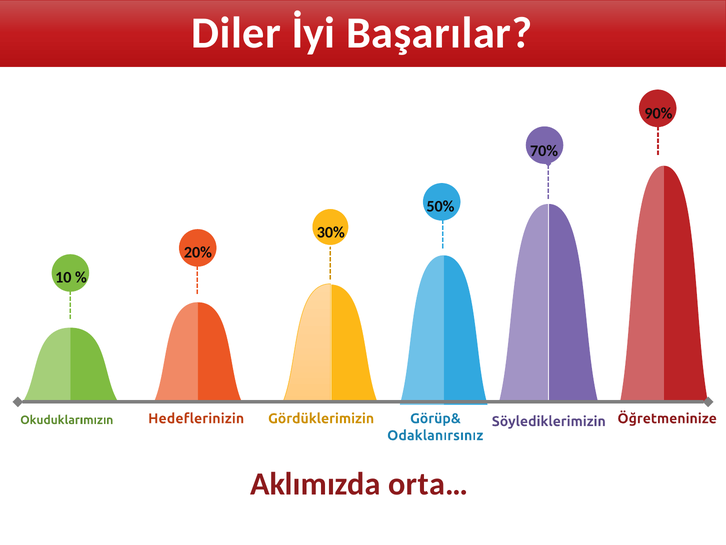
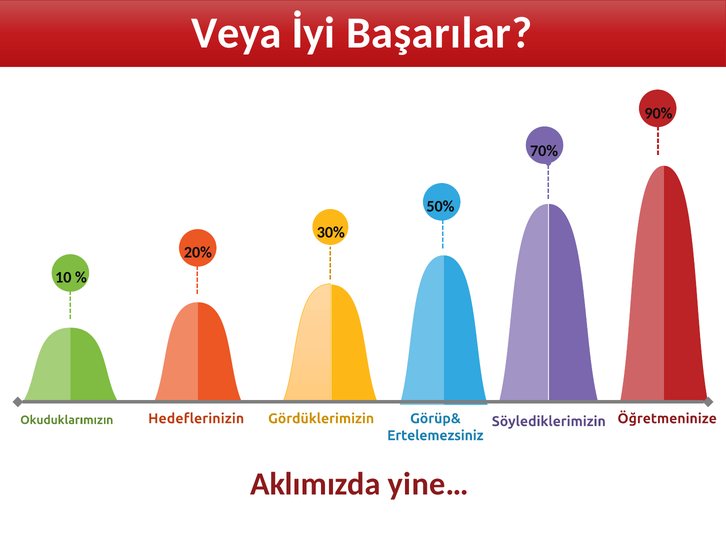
Diler: Diler -> Veya
Odaklanırsınız: Odaklanırsınız -> Ertelemezsiniz
orta…: orta… -> yine…
